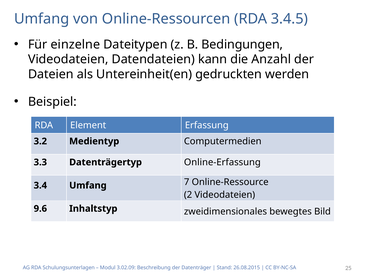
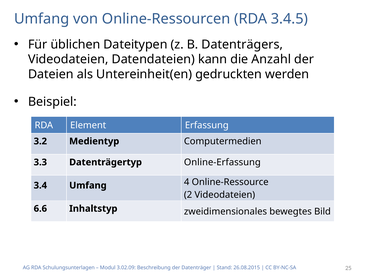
einzelne: einzelne -> üblichen
Bedingungen: Bedingungen -> Datenträgers
7: 7 -> 4
9.6: 9.6 -> 6.6
